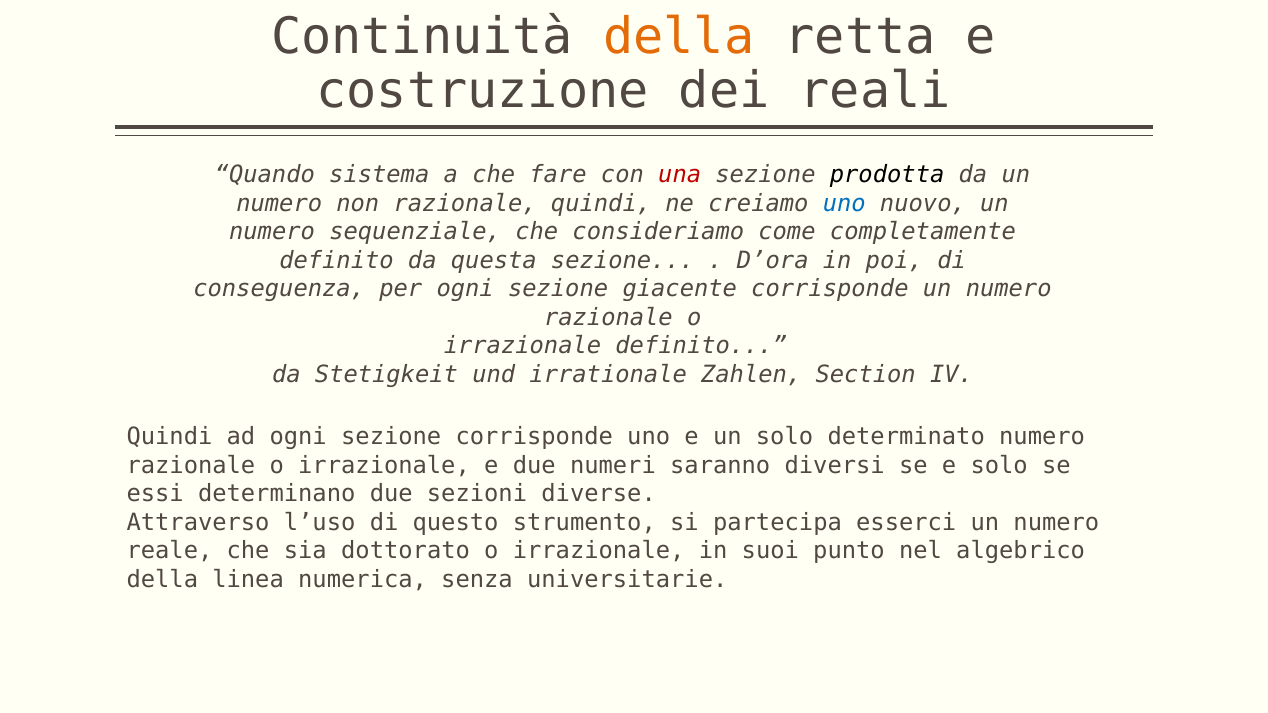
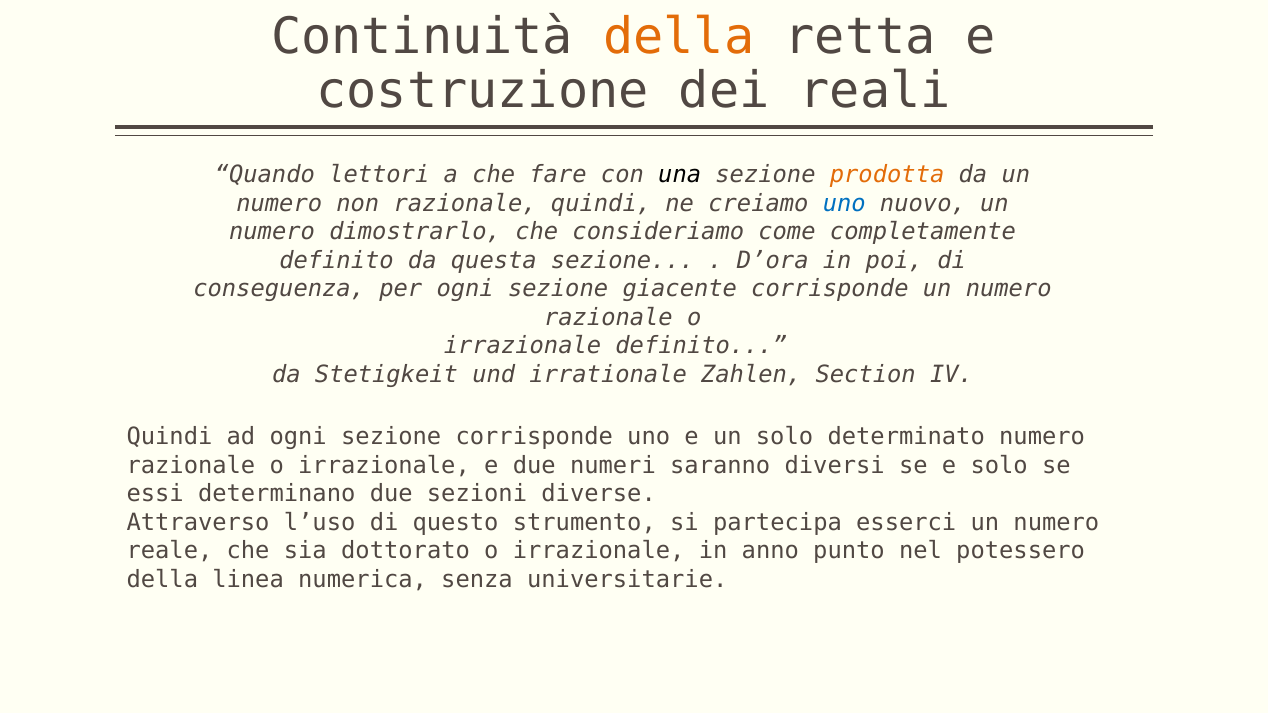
sistema: sistema -> lettori
una colour: red -> black
prodotta colour: black -> orange
sequenziale: sequenziale -> dimostrarlo
suoi: suoi -> anno
algebrico: algebrico -> potessero
